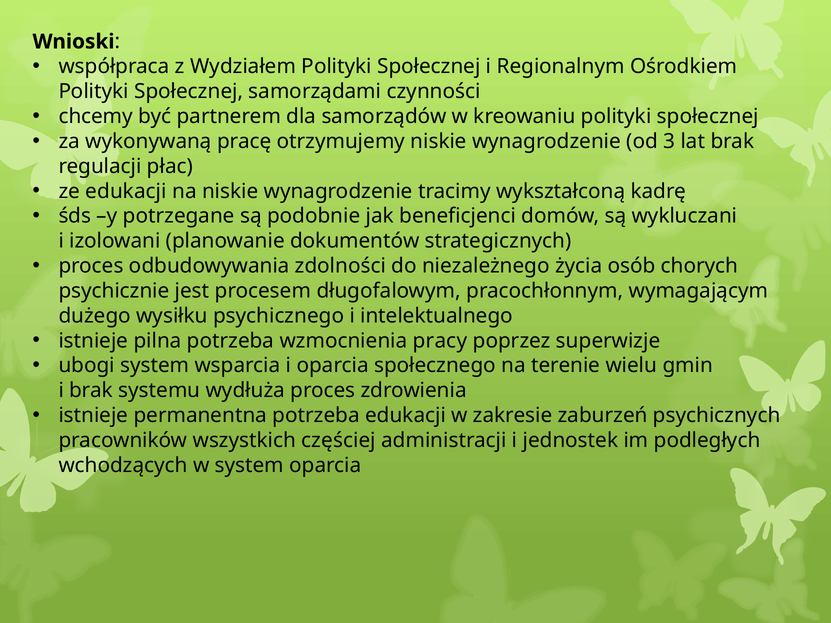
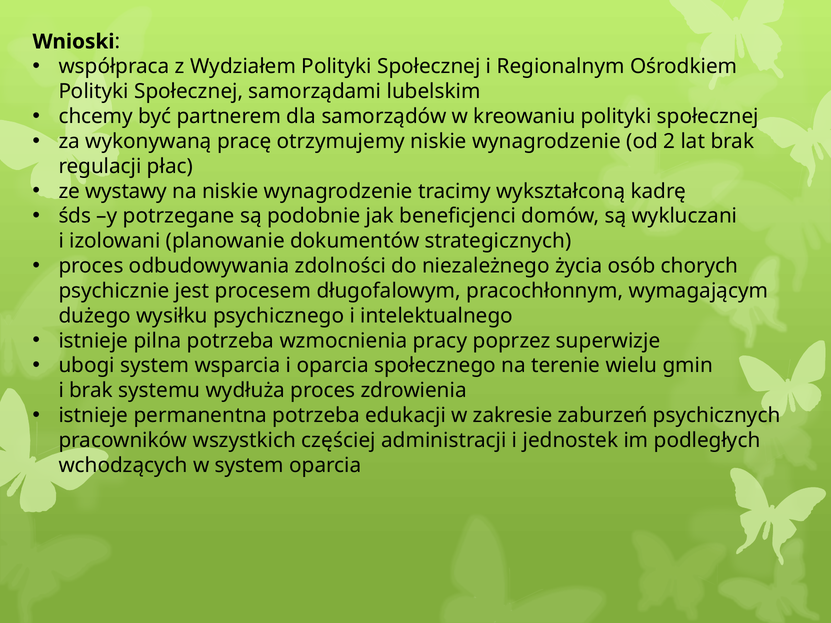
czynności: czynności -> lubelskim
3: 3 -> 2
ze edukacji: edukacji -> wystawy
